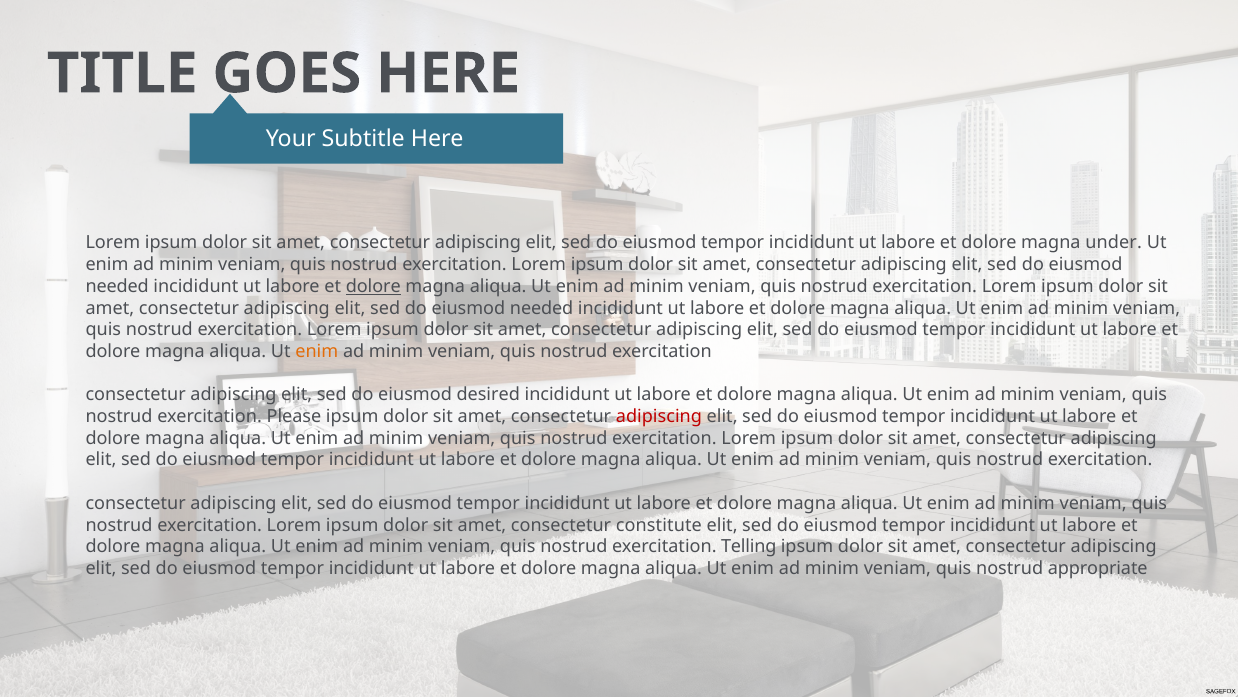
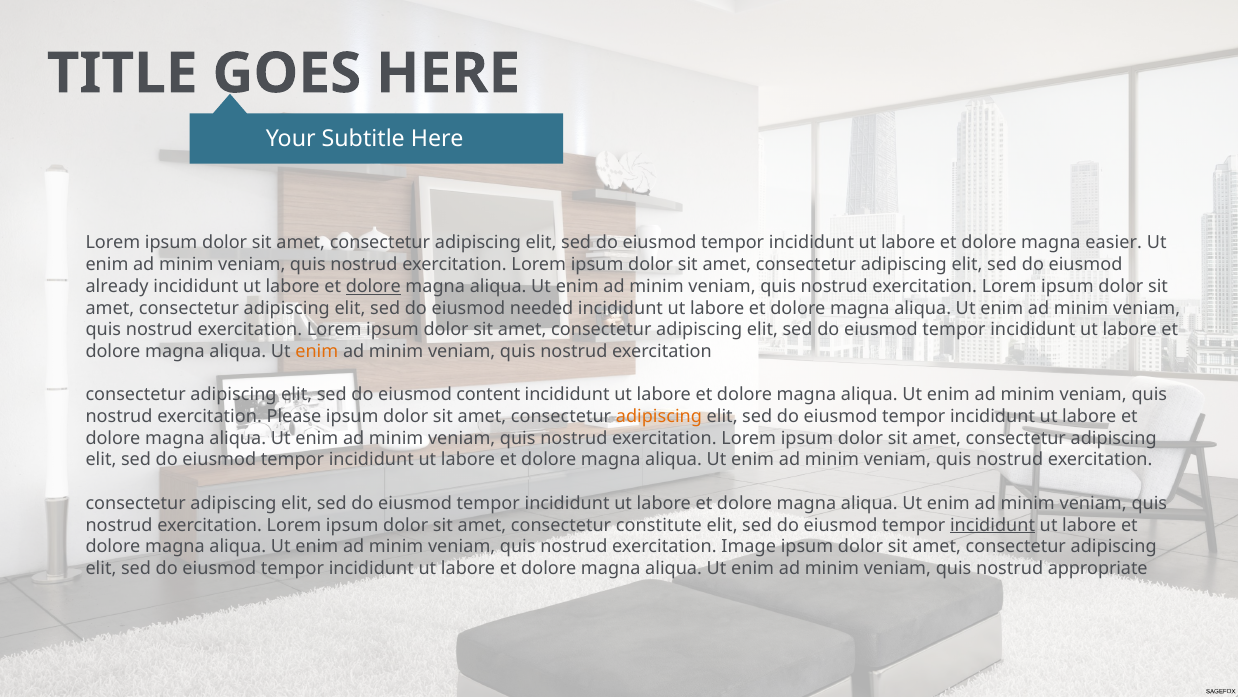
under: under -> easier
needed at (117, 286): needed -> already
desired: desired -> content
adipiscing at (659, 416) colour: red -> orange
incididunt at (993, 525) underline: none -> present
Telling: Telling -> Image
